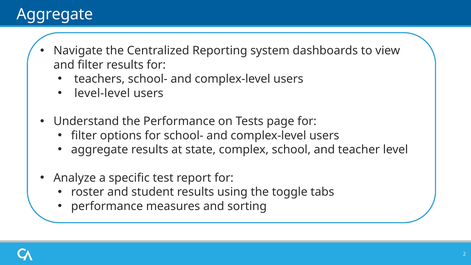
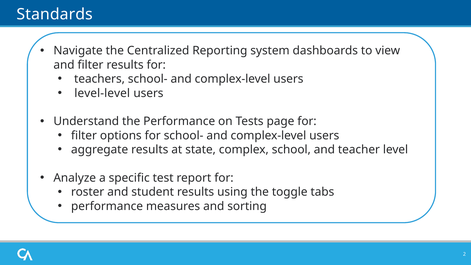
Aggregate at (55, 14): Aggregate -> Standards
